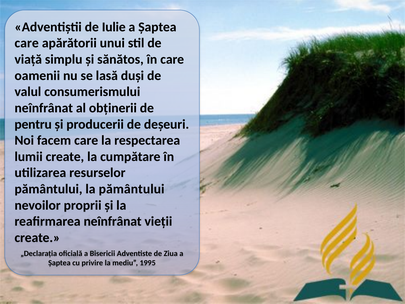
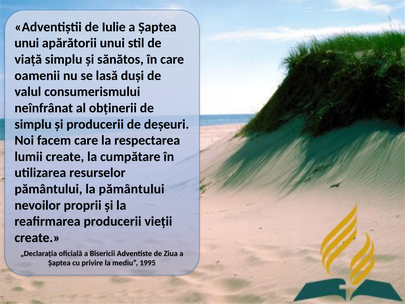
care at (27, 43): care -> unui
pentru at (33, 124): pentru -> simplu
reafirmarea neînfrânat: neînfrânat -> producerii
